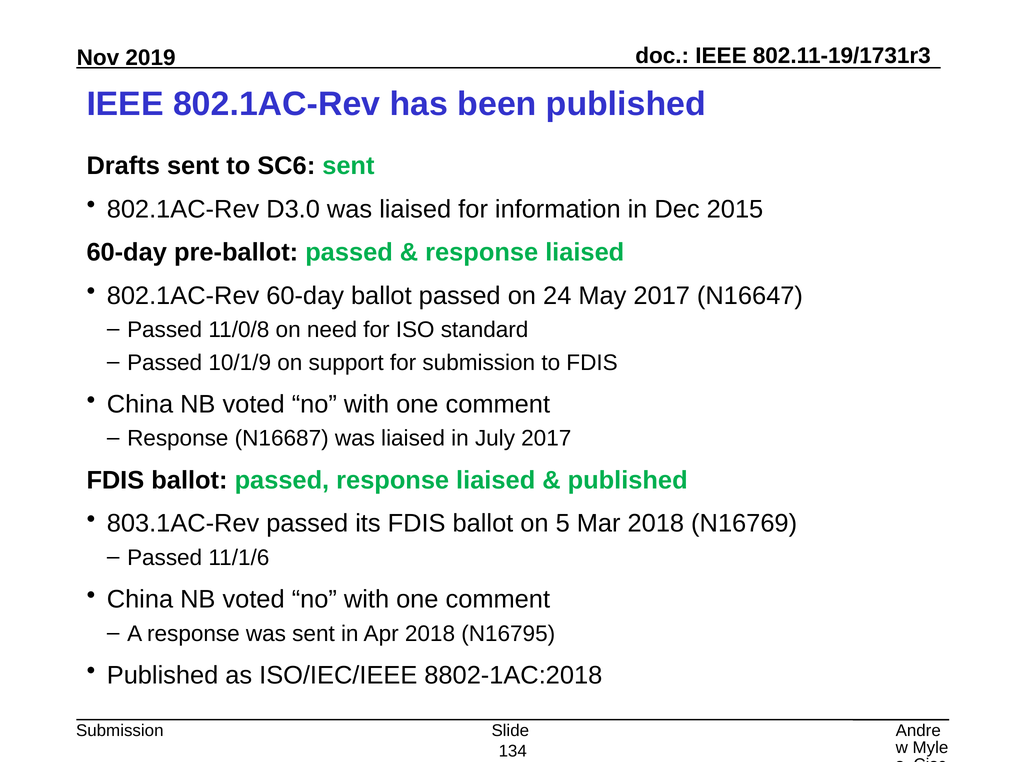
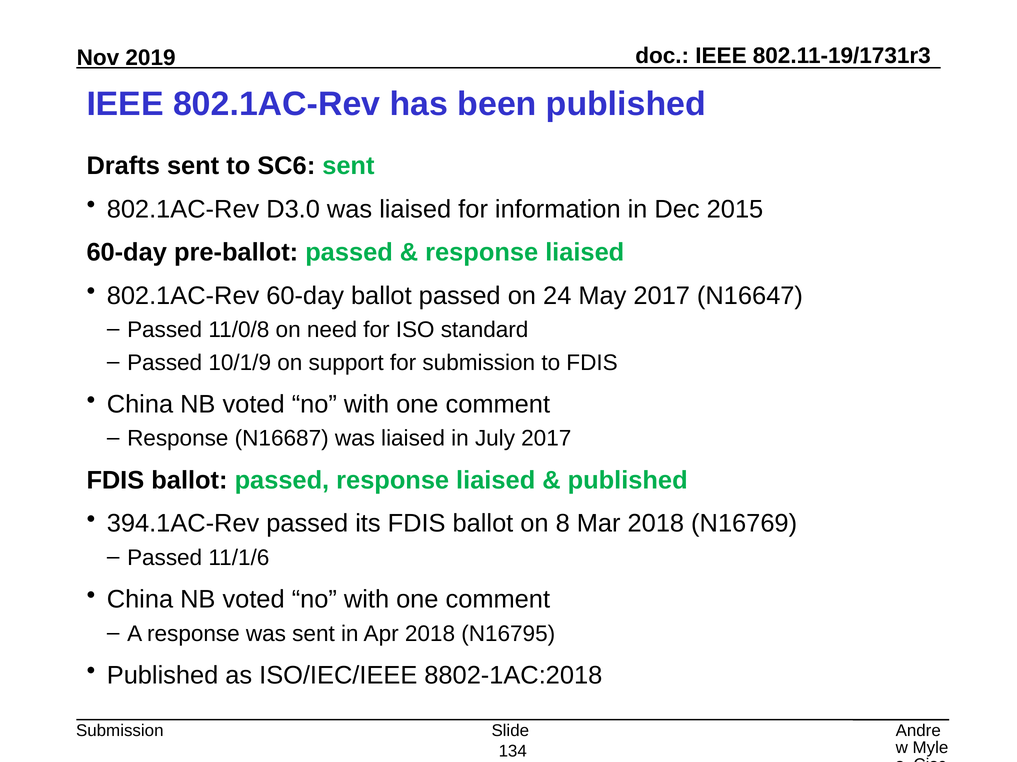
803.1AC-Rev: 803.1AC-Rev -> 394.1AC-Rev
5: 5 -> 8
